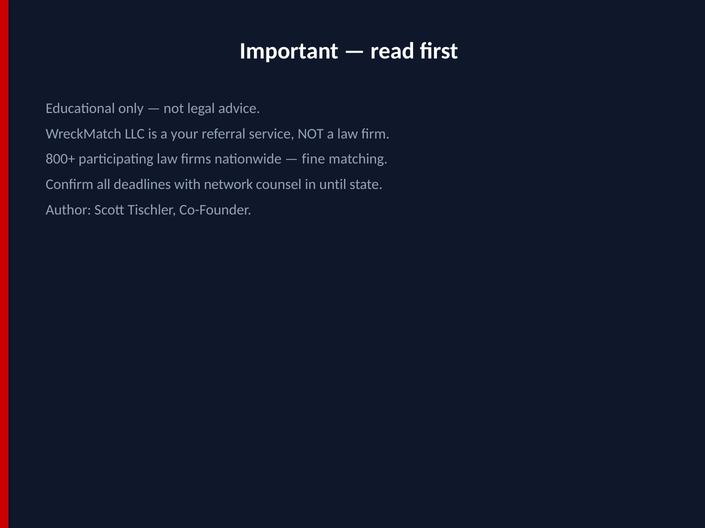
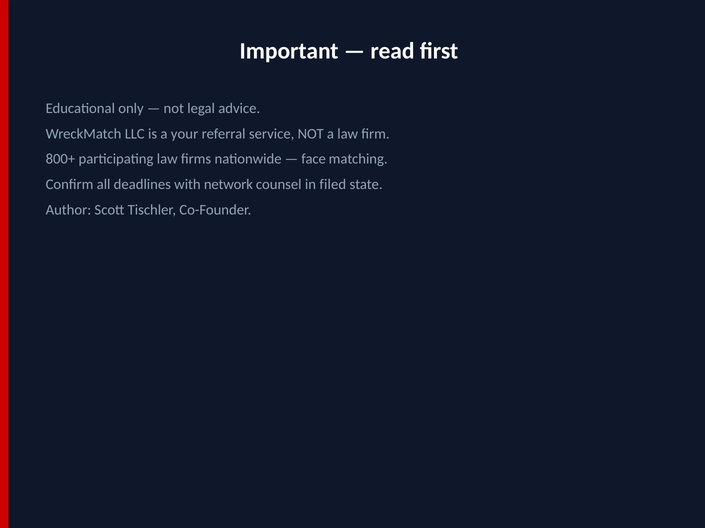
fine: fine -> face
until: until -> filed
